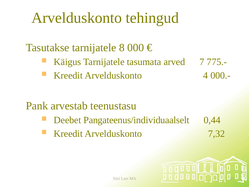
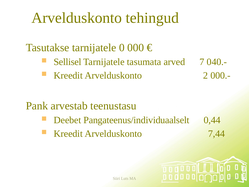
8: 8 -> 0
Käigus: Käigus -> Sellisel
775.-: 775.- -> 040.-
4: 4 -> 2
7,32: 7,32 -> 7,44
